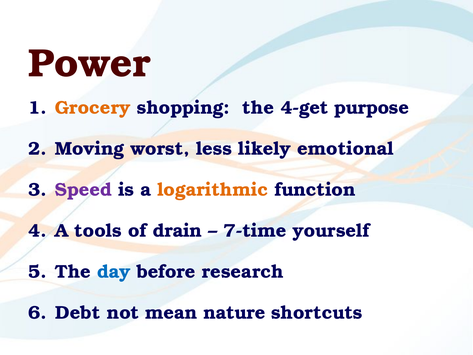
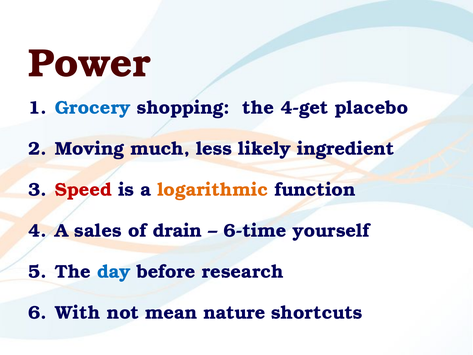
Grocery colour: orange -> blue
purpose: purpose -> placebo
worst: worst -> much
emotional: emotional -> ingredient
Speed colour: purple -> red
tools: tools -> sales
7-time: 7-time -> 6-time
Debt: Debt -> With
